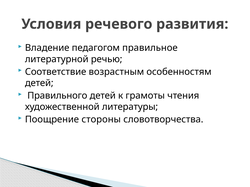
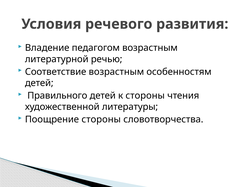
педагогом правильное: правильное -> возрастным
к грамоты: грамоты -> стороны
